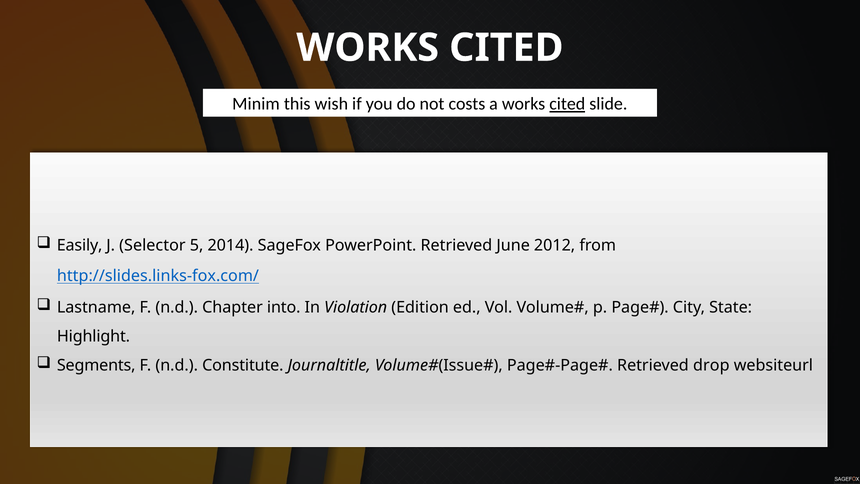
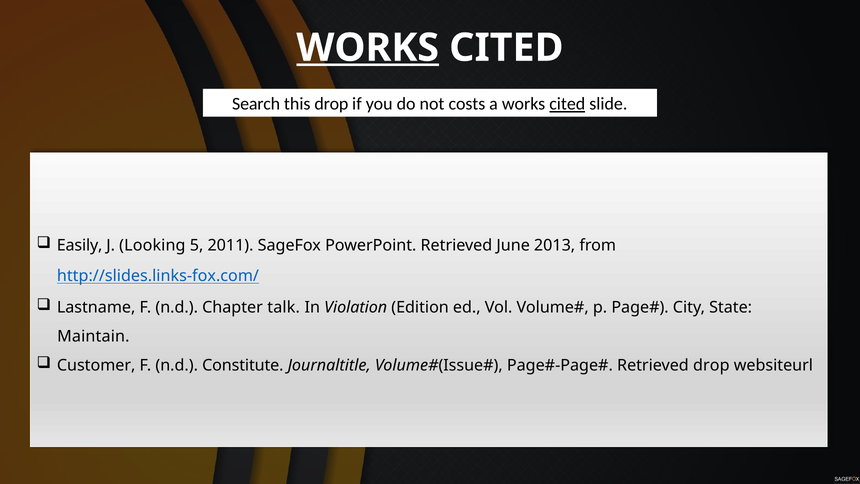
WORKS at (368, 48) underline: none -> present
Minim: Minim -> Search
this wish: wish -> drop
Selector: Selector -> Looking
2014: 2014 -> 2011
2012: 2012 -> 2013
into: into -> talk
Highlight: Highlight -> Maintain
Segments: Segments -> Customer
